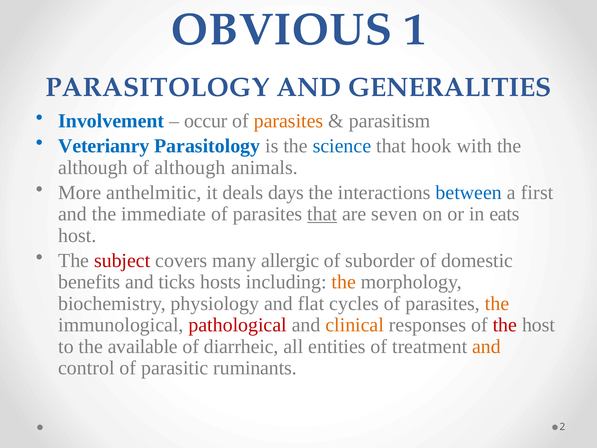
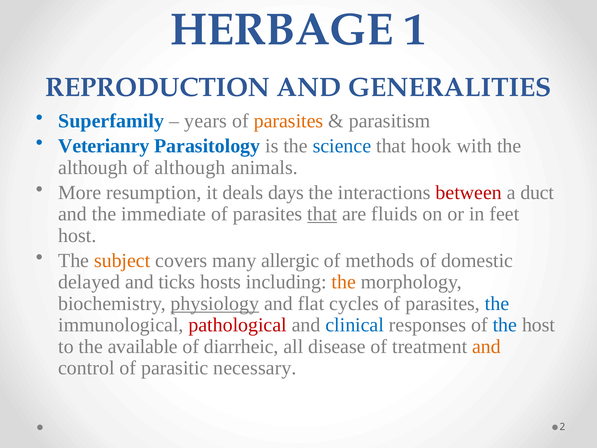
OBVIOUS: OBVIOUS -> HERBAGE
PARASITOLOGY at (157, 87): PARASITOLOGY -> REPRODUCTION
Involvement: Involvement -> Superfamily
occur: occur -> years
anthelmitic: anthelmitic -> resumption
between colour: blue -> red
first: first -> duct
seven: seven -> fluids
eats: eats -> feet
subject colour: red -> orange
suborder: suborder -> methods
benefits: benefits -> delayed
physiology underline: none -> present
the at (497, 303) colour: orange -> blue
clinical colour: orange -> blue
the at (505, 325) colour: red -> blue
entities: entities -> disease
ruminants: ruminants -> necessary
